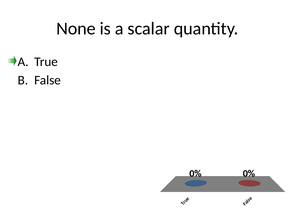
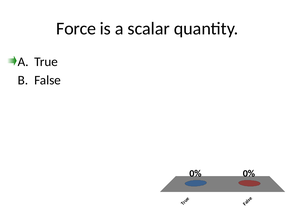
None: None -> Force
